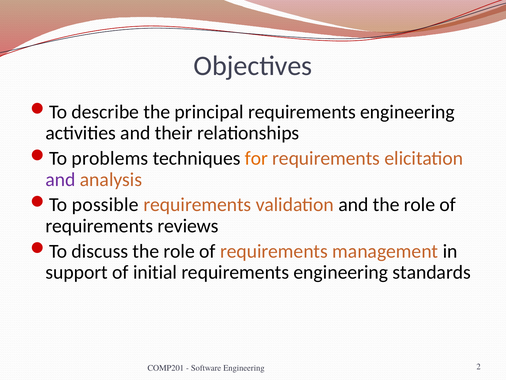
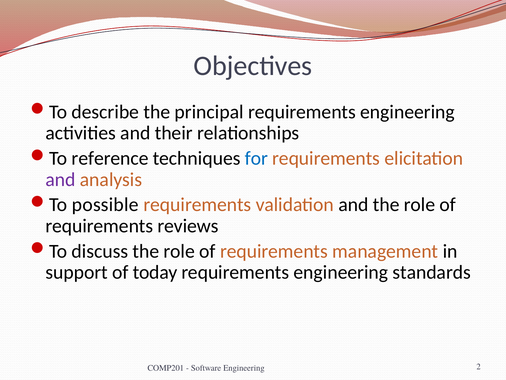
problems: problems -> reference
for colour: orange -> blue
initial: initial -> today
